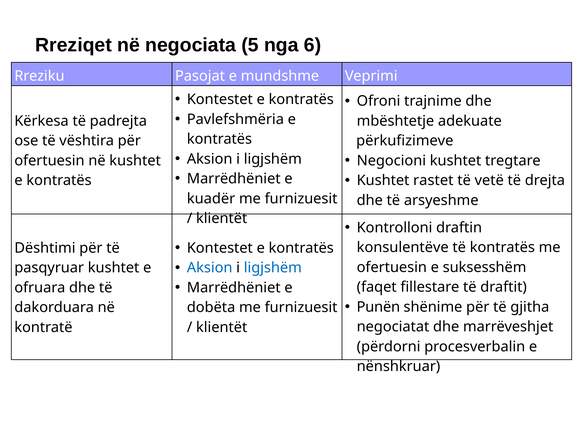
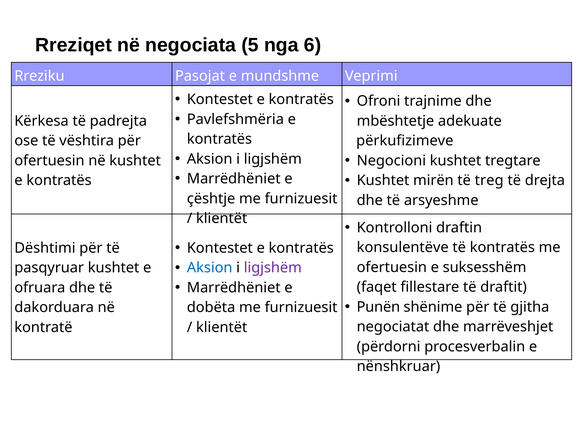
rastet: rastet -> mirën
vetë: vetë -> treg
kuadër: kuadër -> çështje
ligjshëm at (273, 268) colour: blue -> purple
